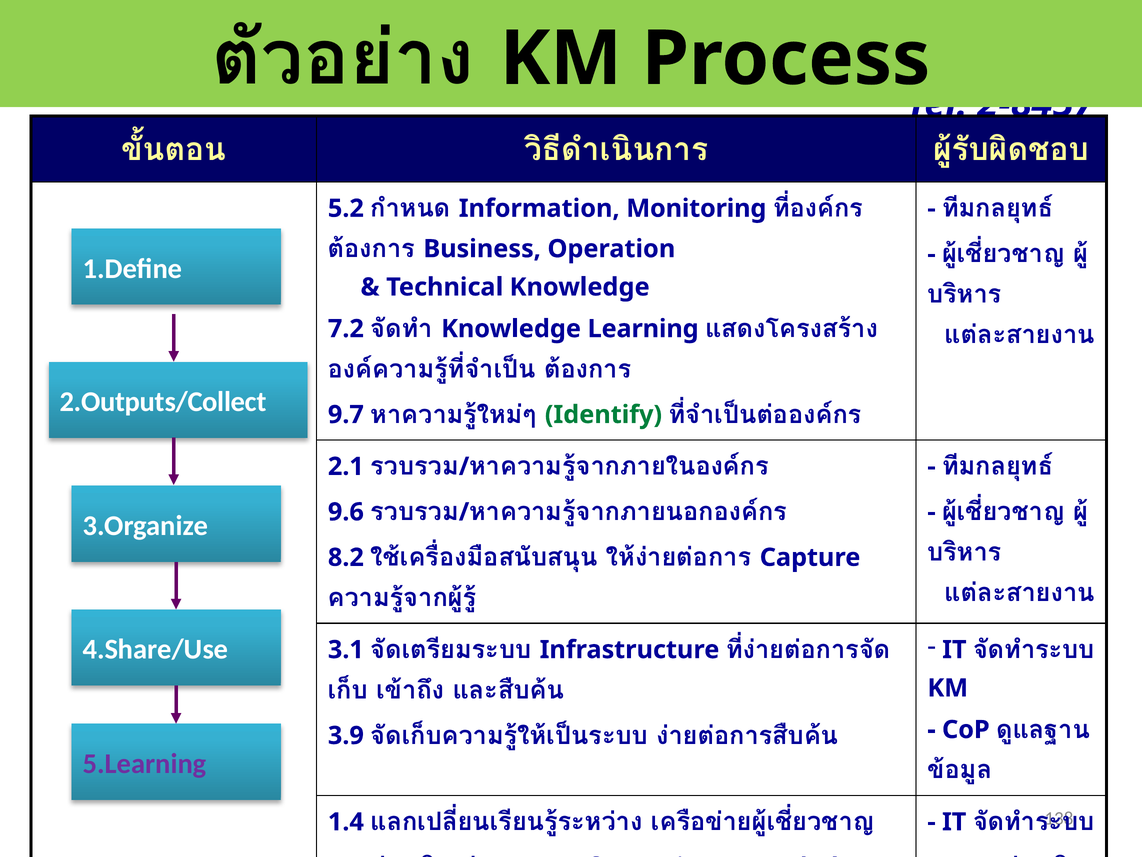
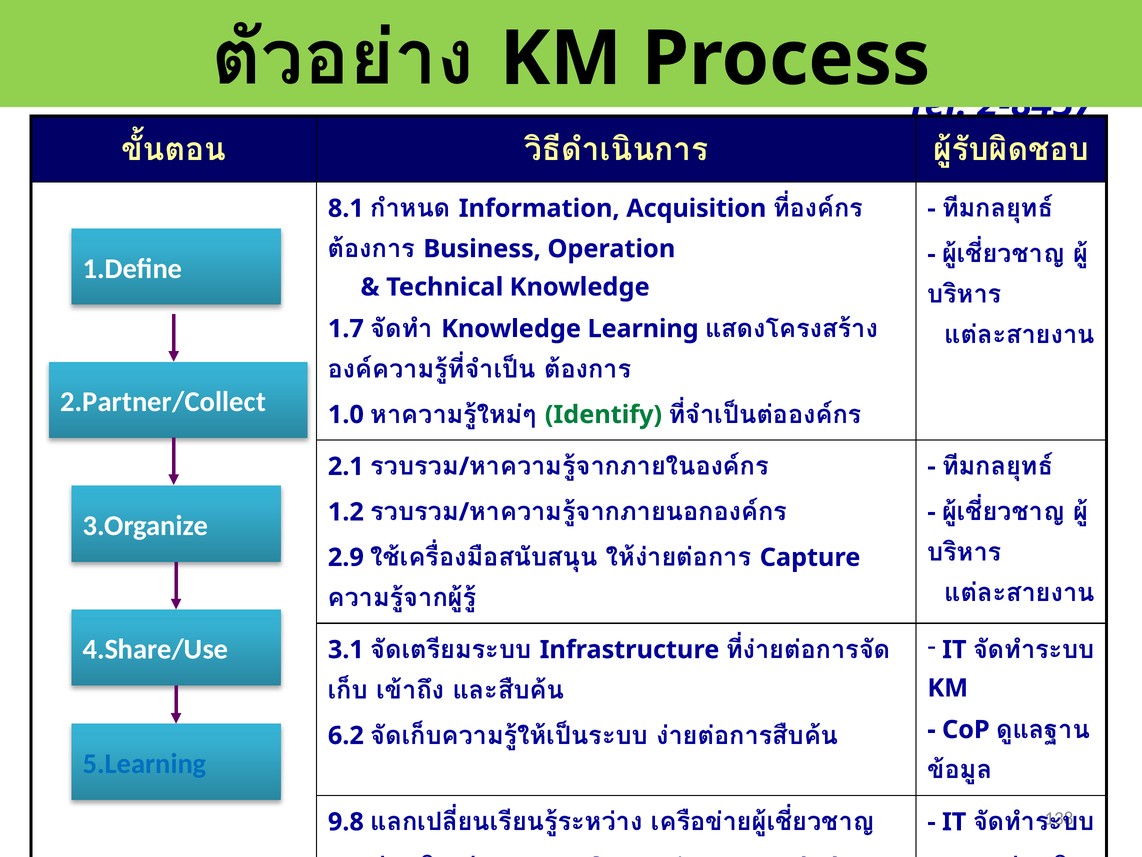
5.2 at (346, 208): 5.2 -> 8.1
Monitoring: Monitoring -> Acquisition
7.2: 7.2 -> 1.7
2.Outputs/Collect: 2.Outputs/Collect -> 2.Partner/Collect
9.7: 9.7 -> 1.0
9.6: 9.6 -> 1.2
8.2: 8.2 -> 2.9
3.9: 3.9 -> 6.2
5.Learning colour: purple -> blue
1.4: 1.4 -> 9.8
